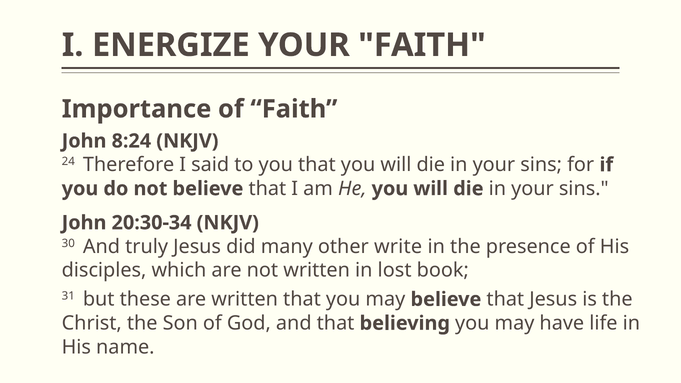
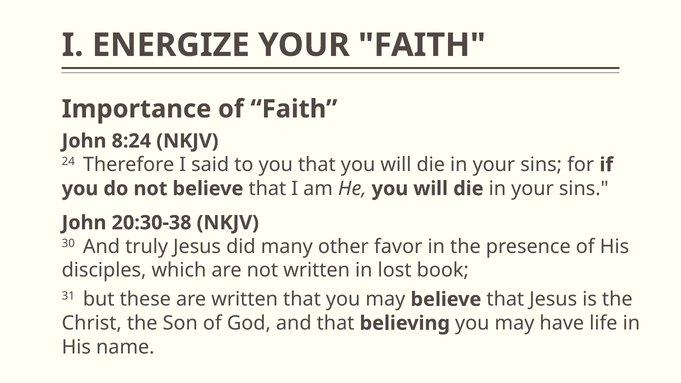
20:30-34: 20:30-34 -> 20:30-38
write: write -> favor
